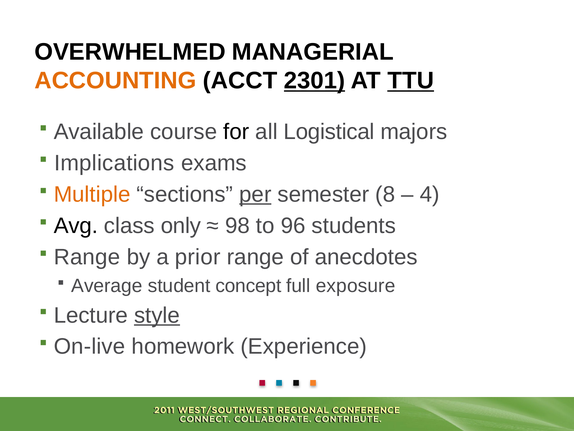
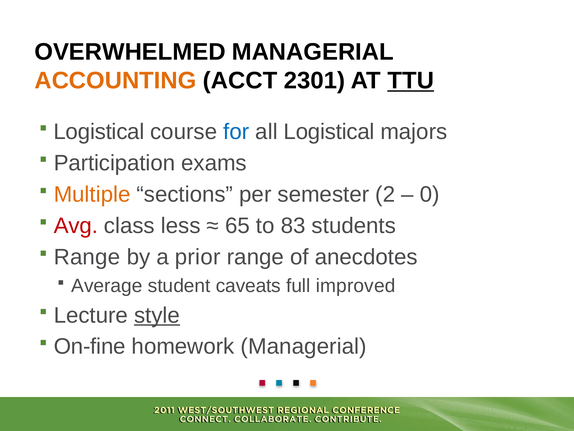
2301 underline: present -> none
Available at (99, 132): Available -> Logistical
for colour: black -> blue
Implications: Implications -> Participation
per underline: present -> none
8: 8 -> 2
4: 4 -> 0
Avg colour: black -> red
only: only -> less
98: 98 -> 65
96: 96 -> 83
concept: concept -> caveats
exposure: exposure -> improved
On-live: On-live -> On-fine
homework Experience: Experience -> Managerial
